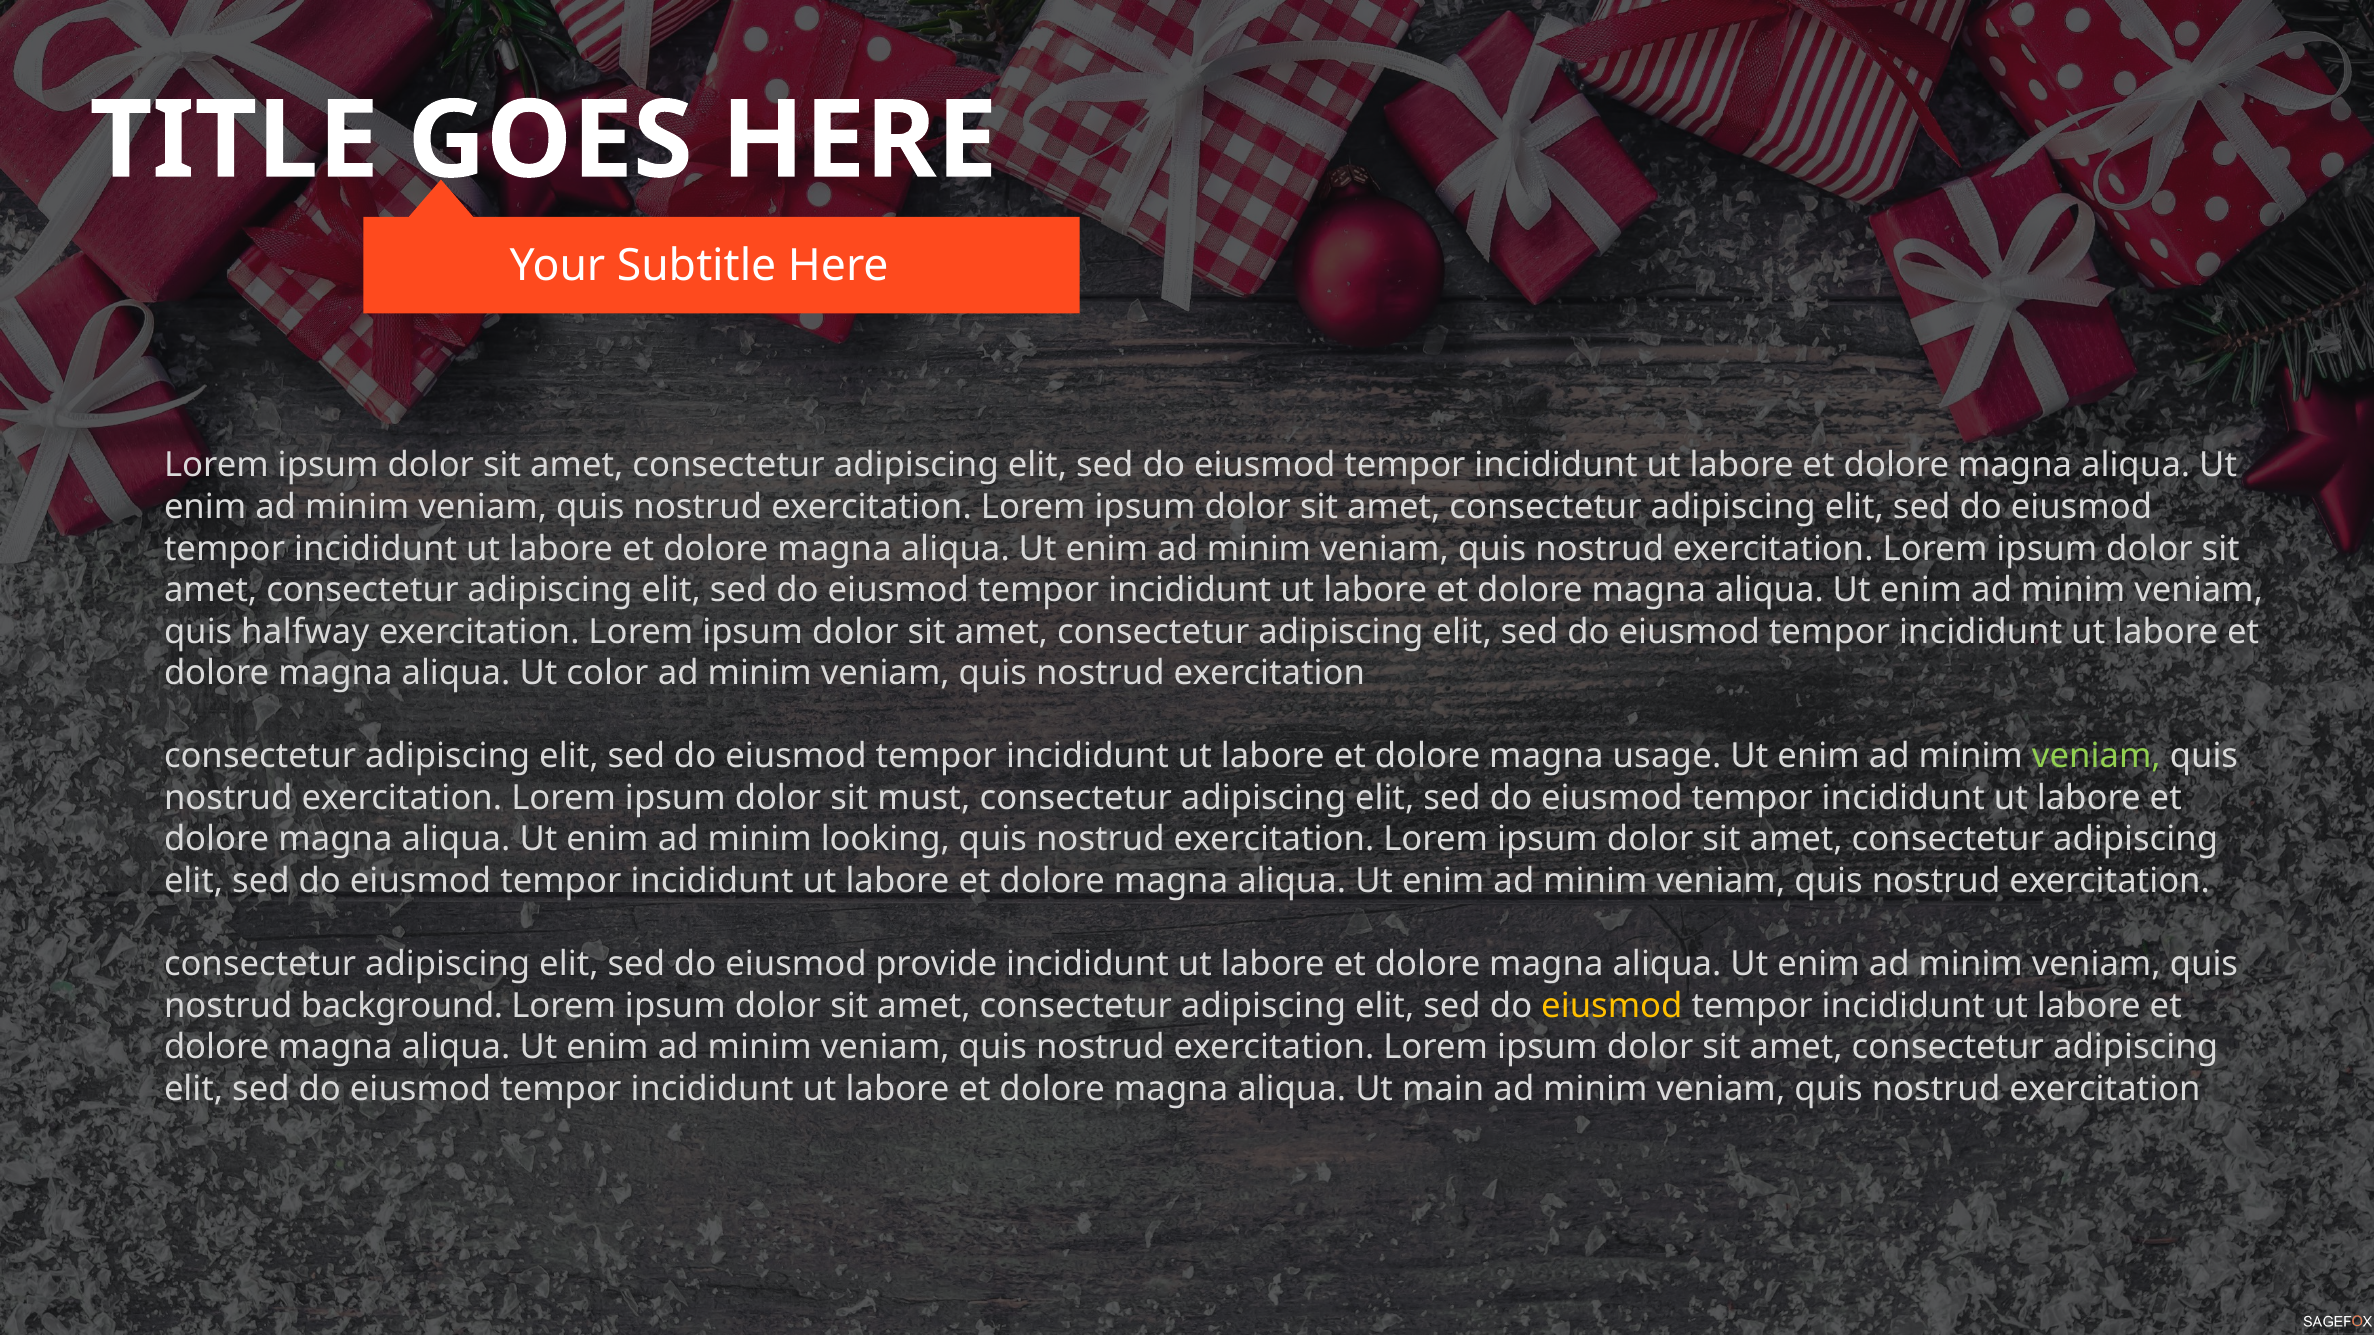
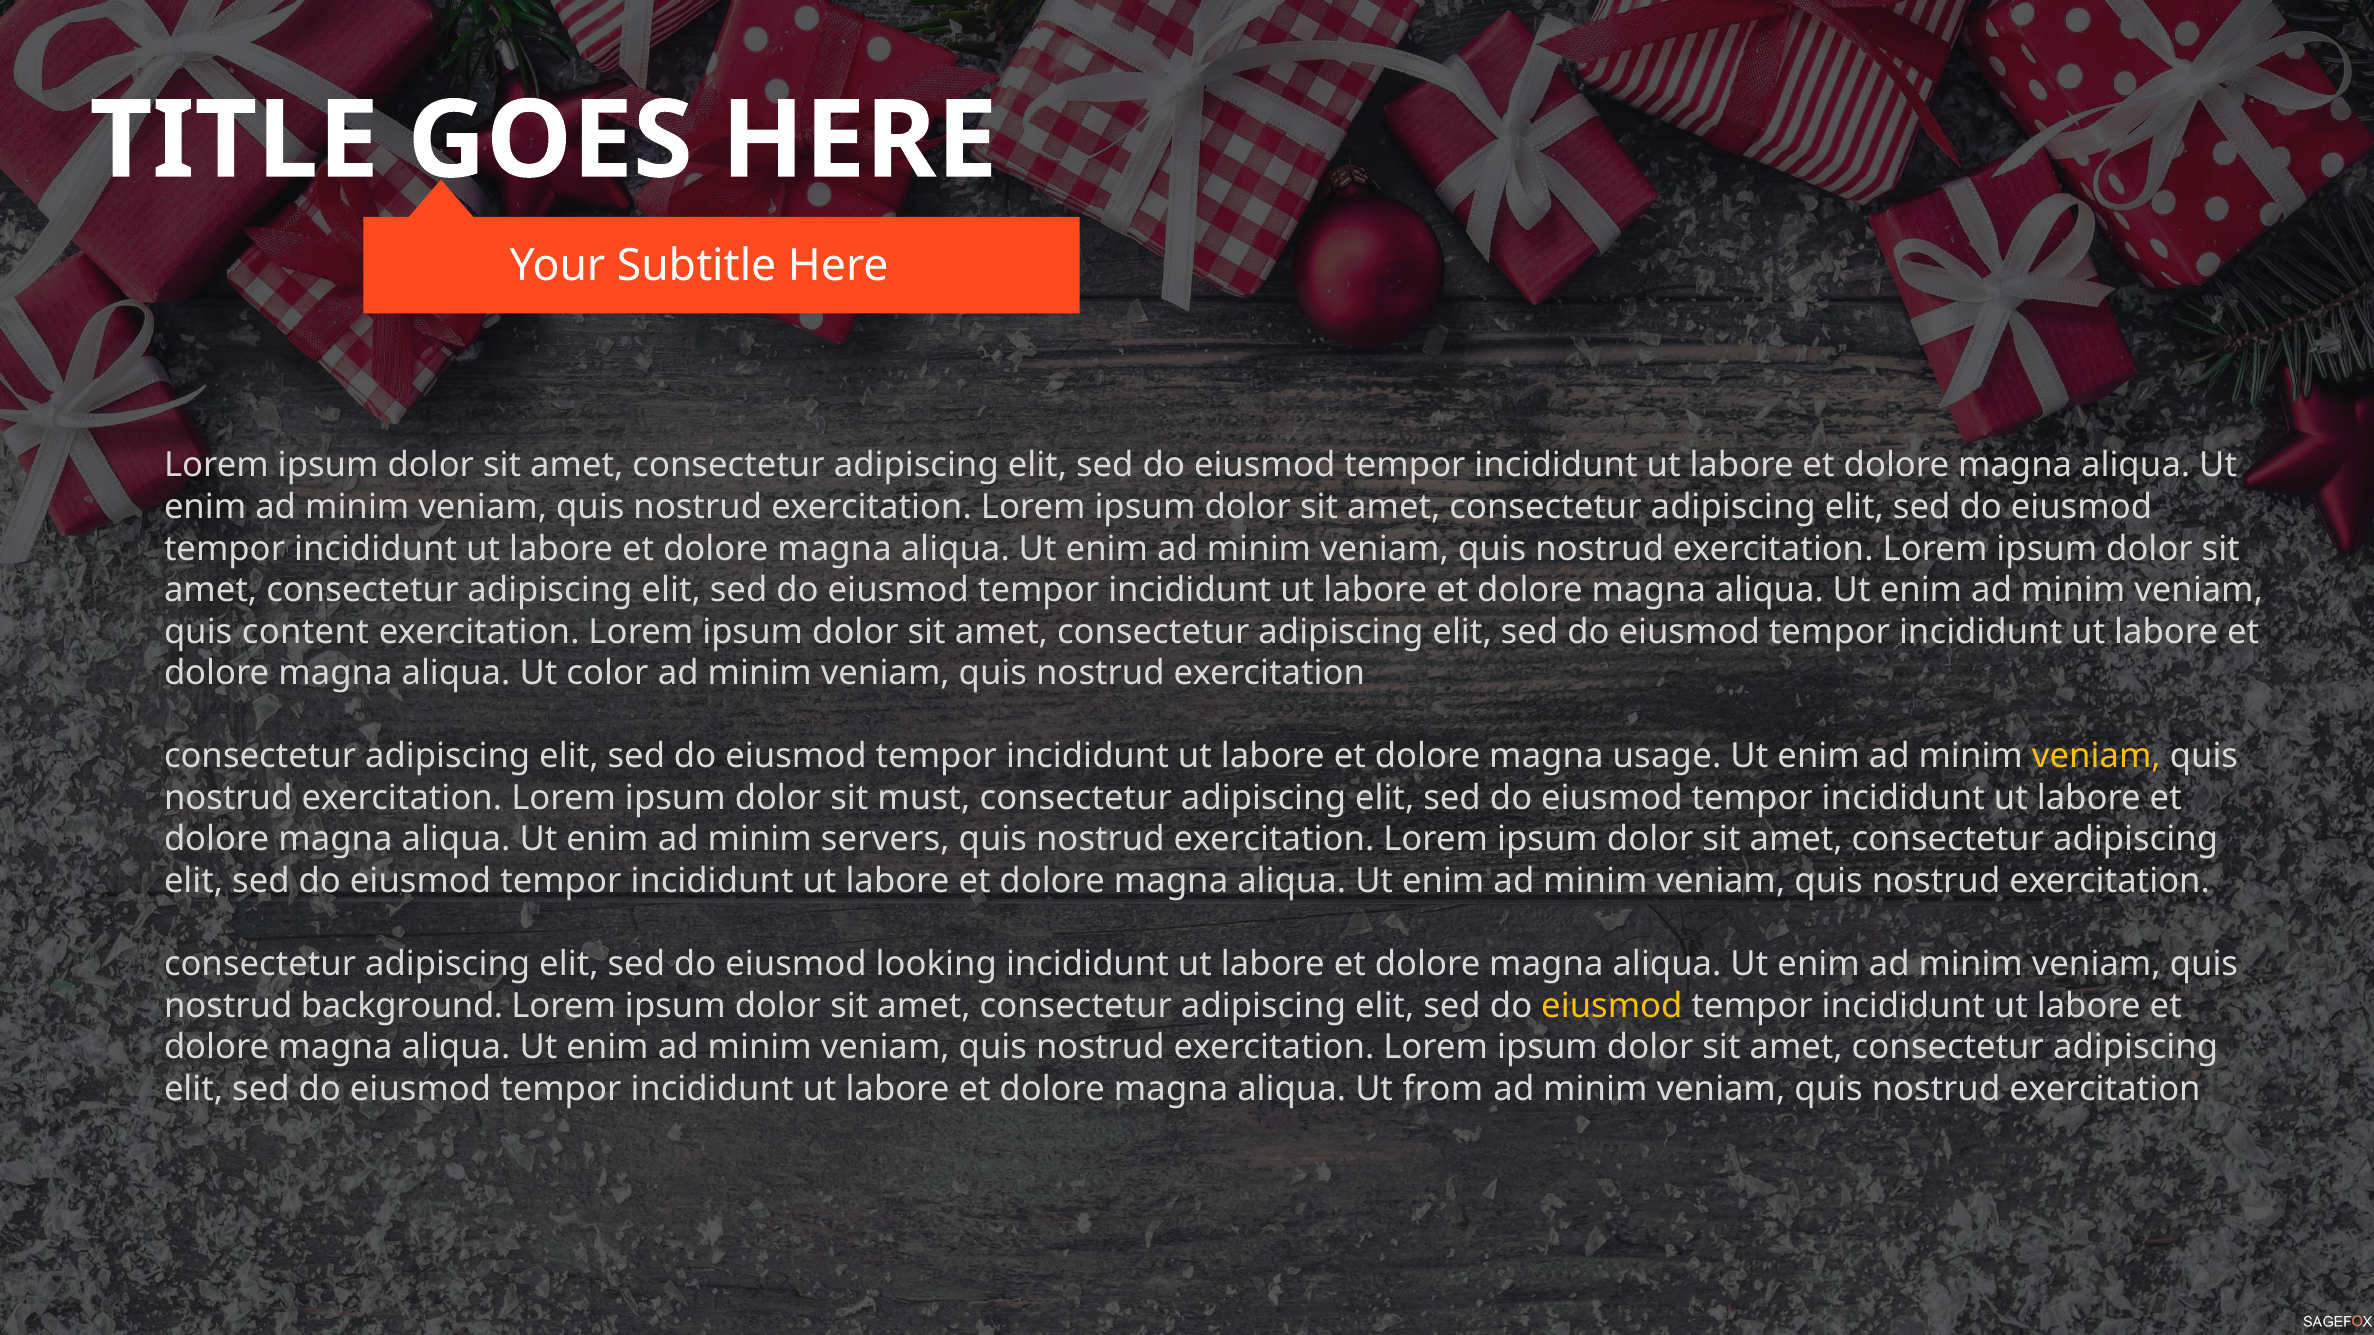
halfway: halfway -> content
veniam at (2096, 757) colour: light green -> yellow
looking: looking -> servers
provide: provide -> looking
main: main -> from
